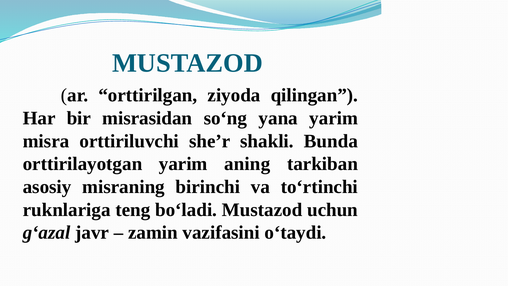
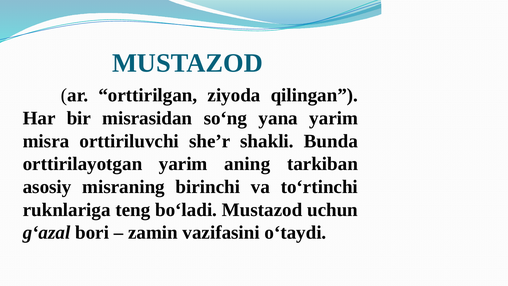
javr: javr -> bori
